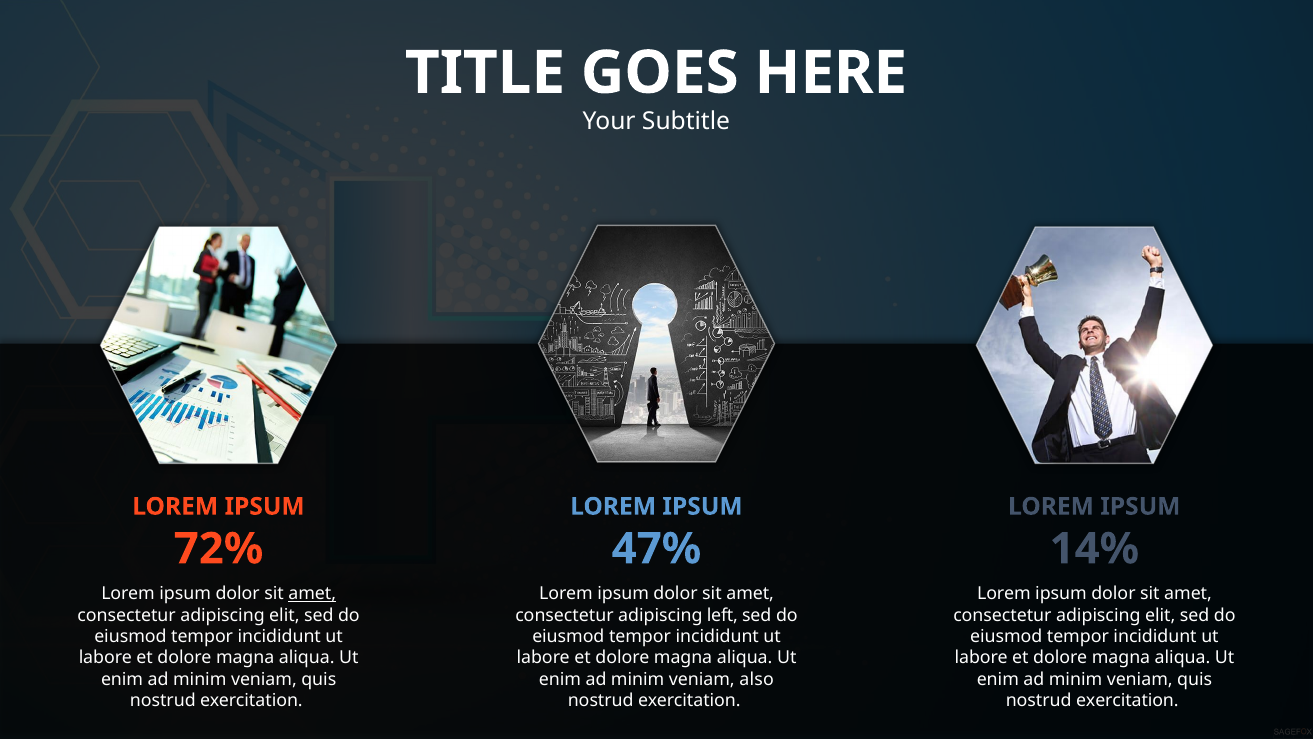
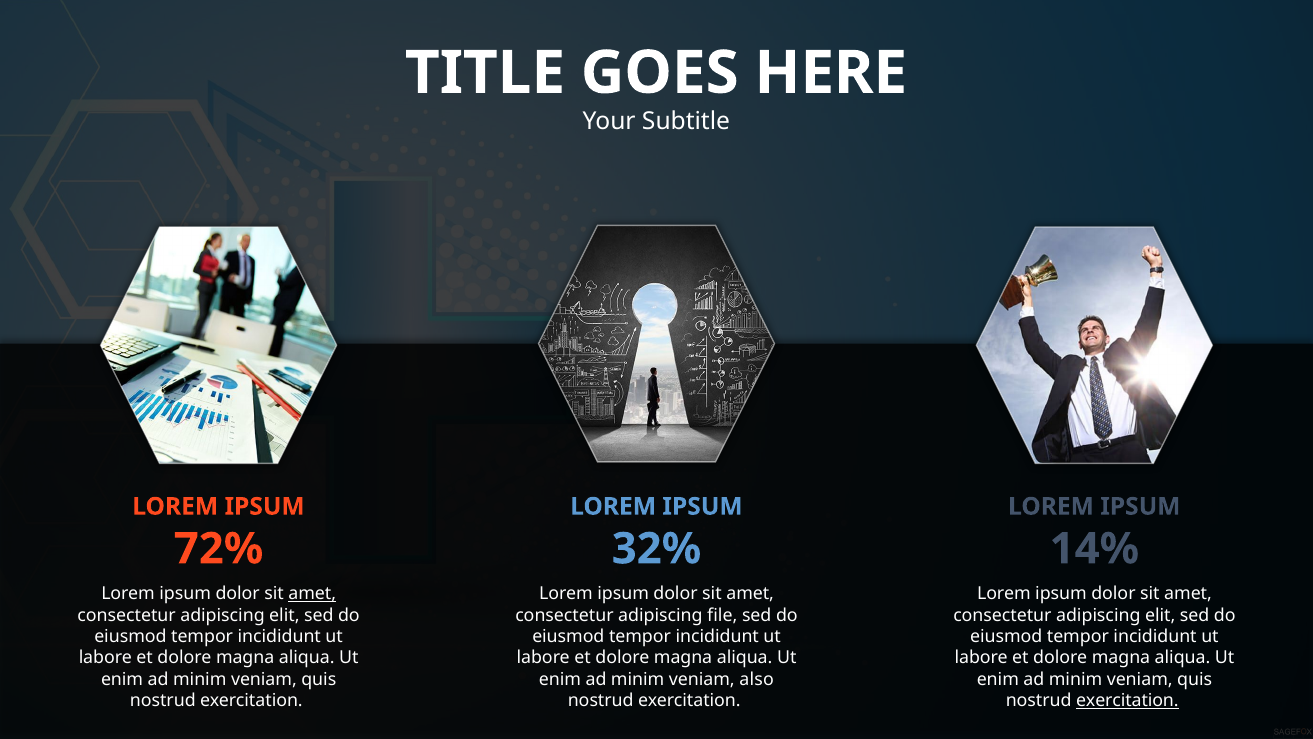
47%: 47% -> 32%
left: left -> file
exercitation at (1127, 700) underline: none -> present
